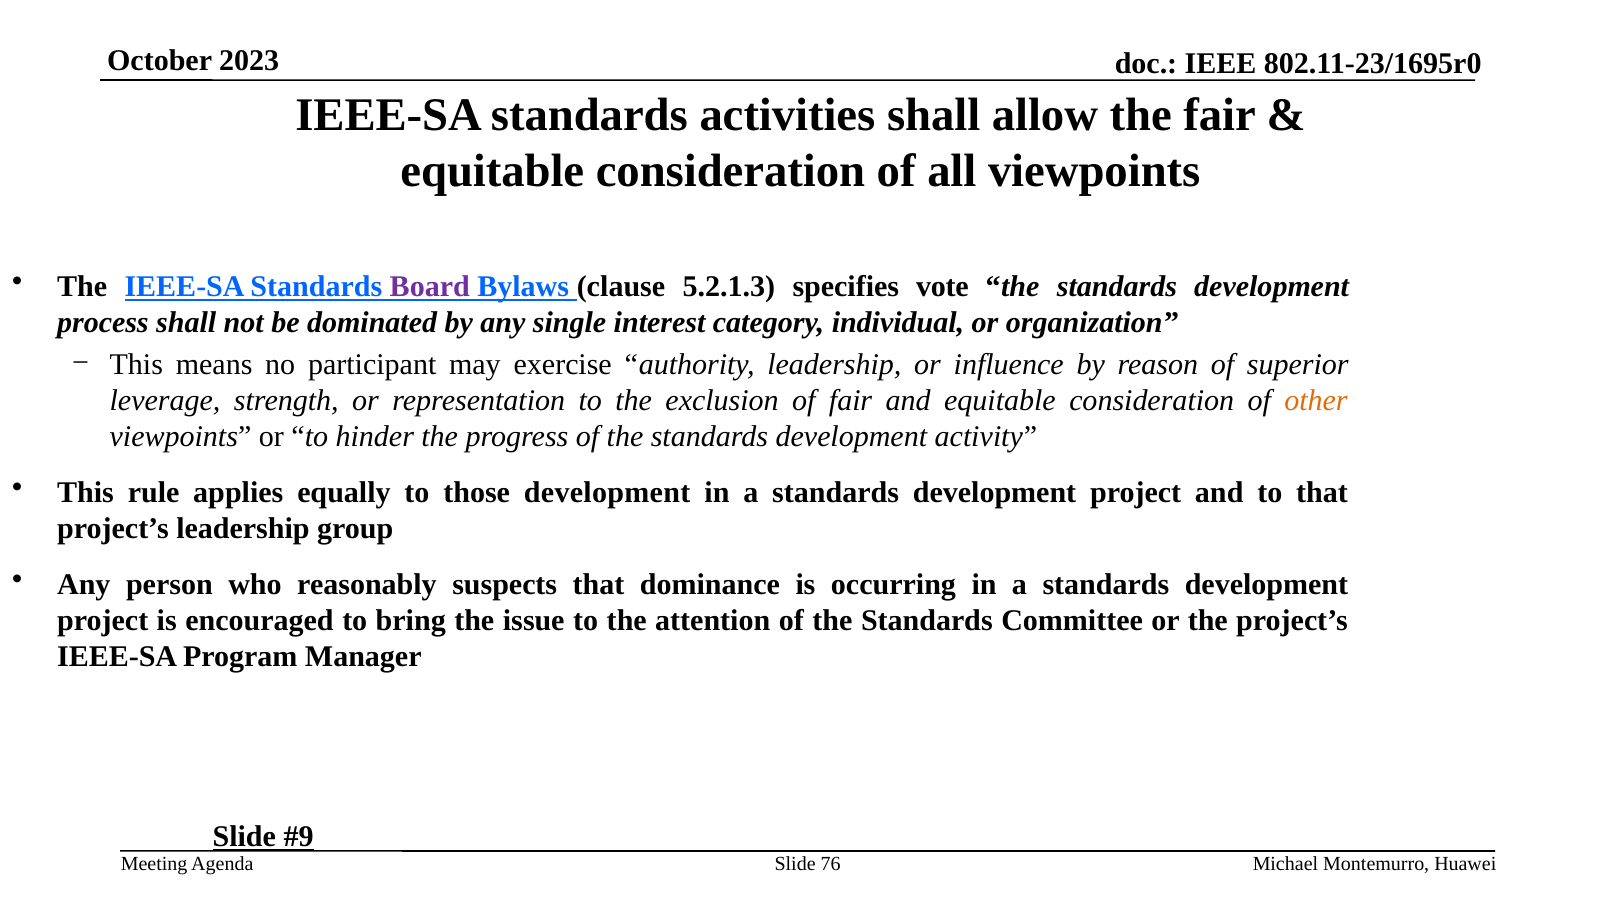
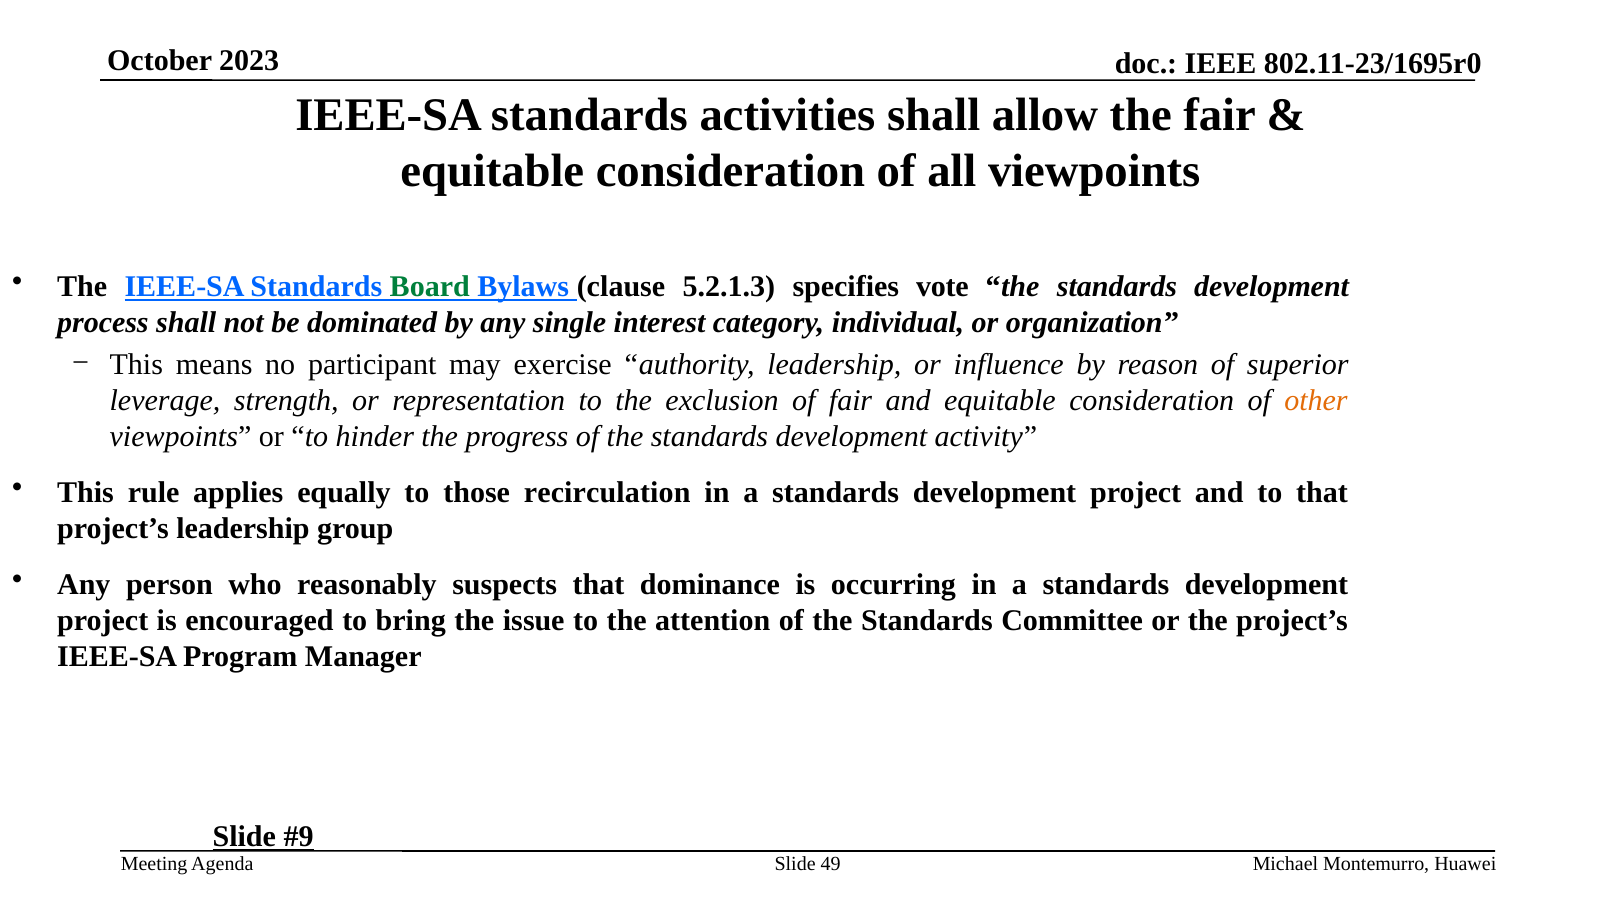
Board colour: purple -> green
those development: development -> recirculation
76: 76 -> 49
